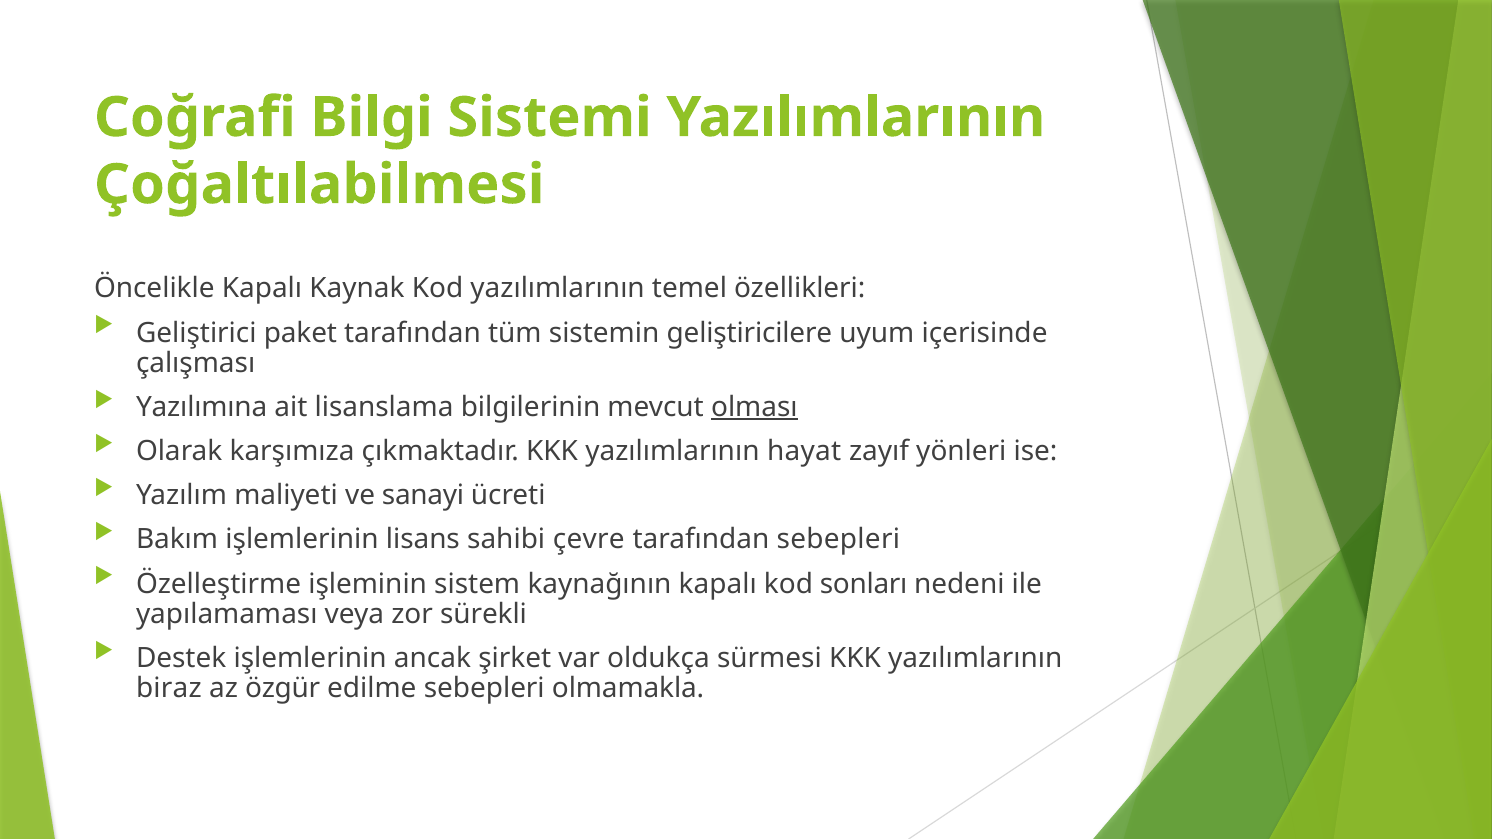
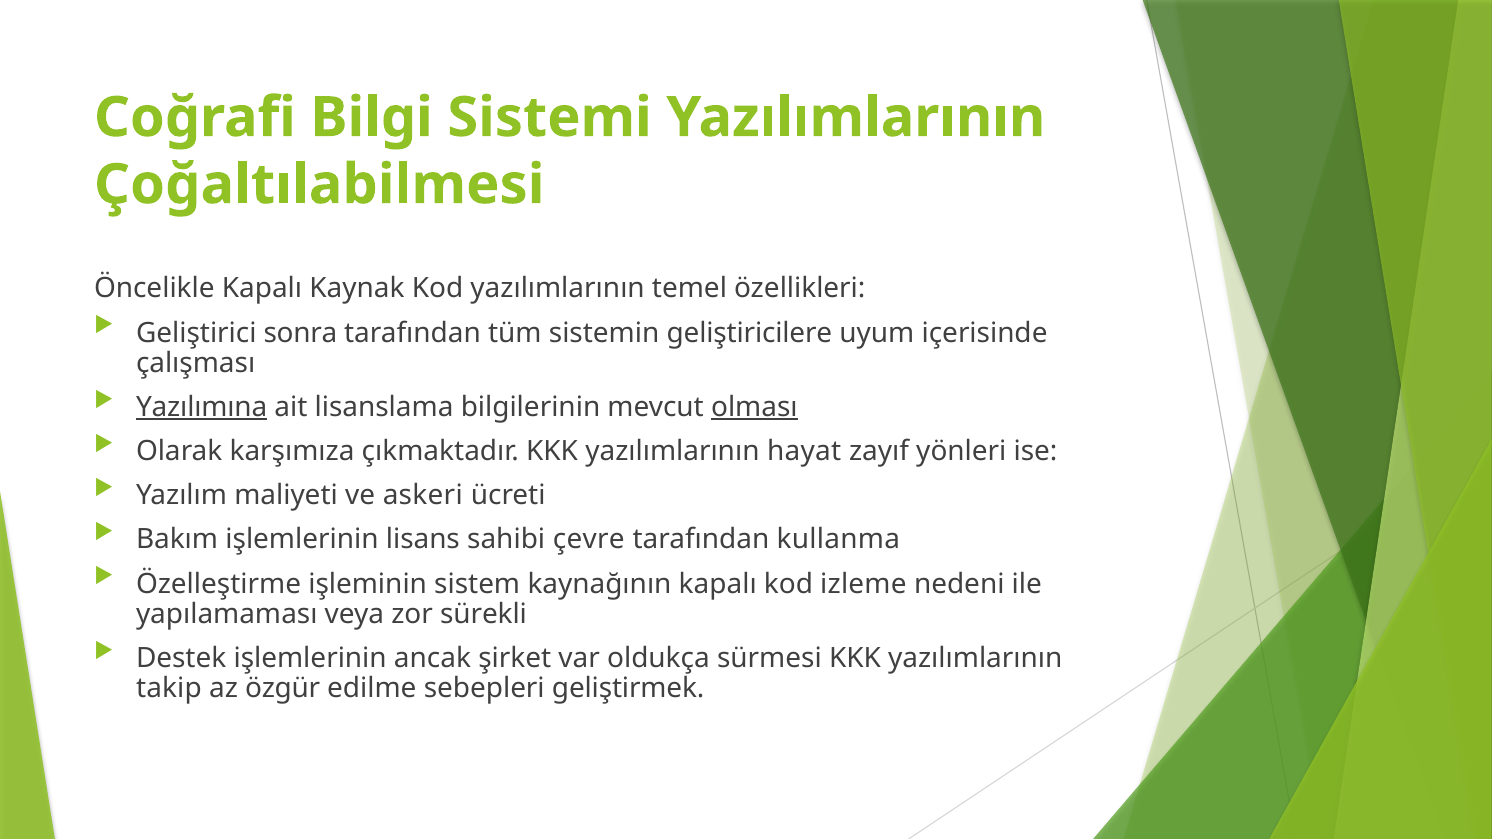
paket: paket -> sonra
Yazılımına underline: none -> present
sanayi: sanayi -> askeri
tarafından sebepleri: sebepleri -> kullanma
sonları: sonları -> izleme
biraz: biraz -> takip
olmamakla: olmamakla -> geliştirmek
